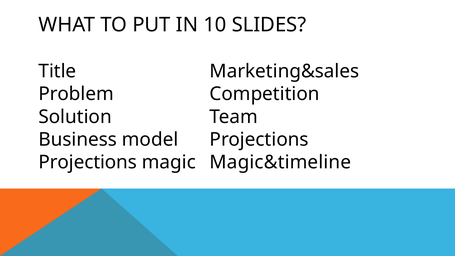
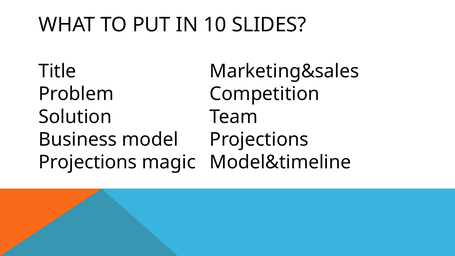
Magic&timeline: Magic&timeline -> Model&timeline
